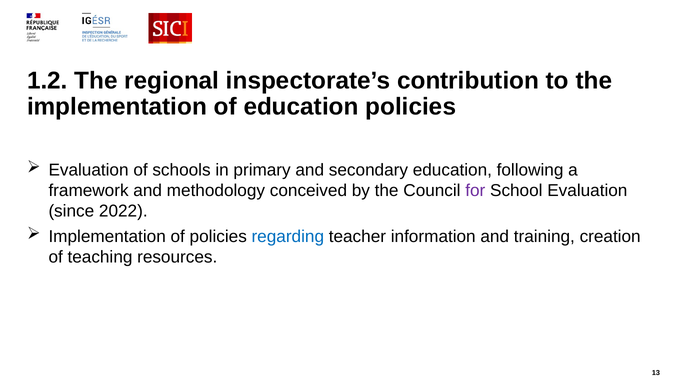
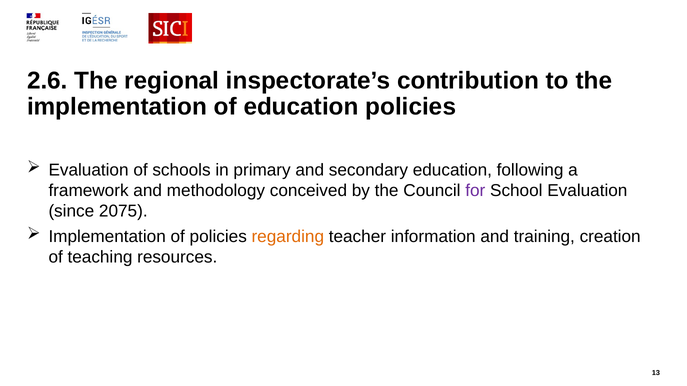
1.2: 1.2 -> 2.6
2022: 2022 -> 2075
regarding colour: blue -> orange
